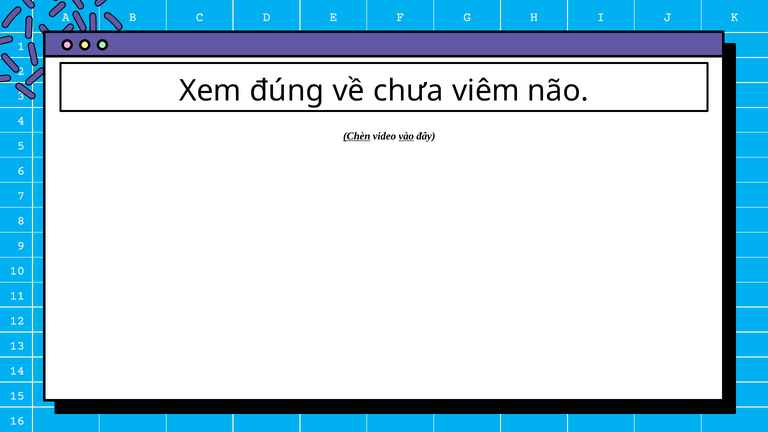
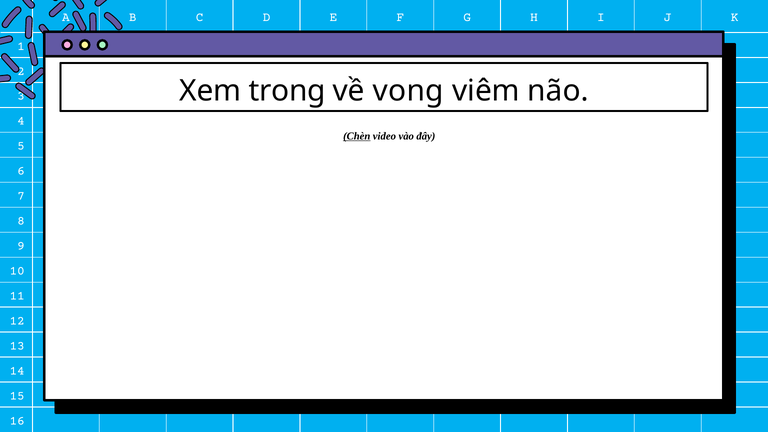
đúng: đúng -> trong
chưa: chưa -> vong
vào underline: present -> none
